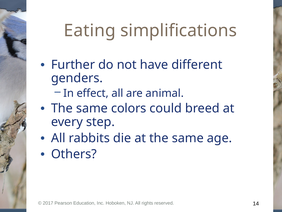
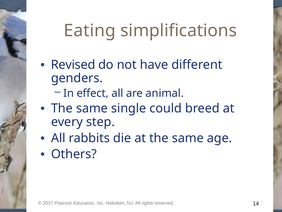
Further: Further -> Revised
colors: colors -> single
